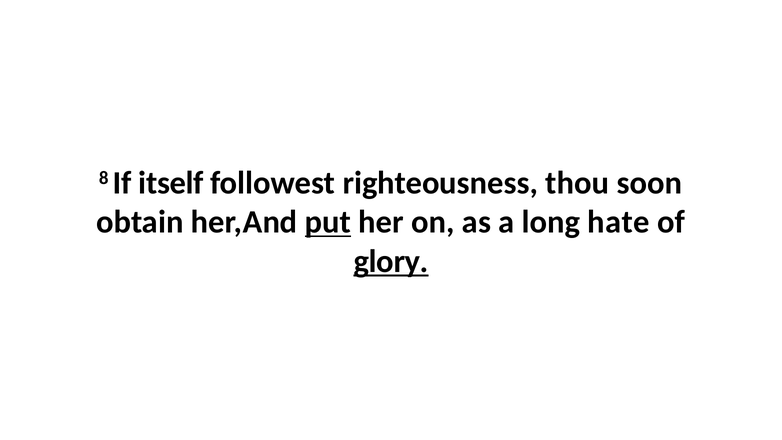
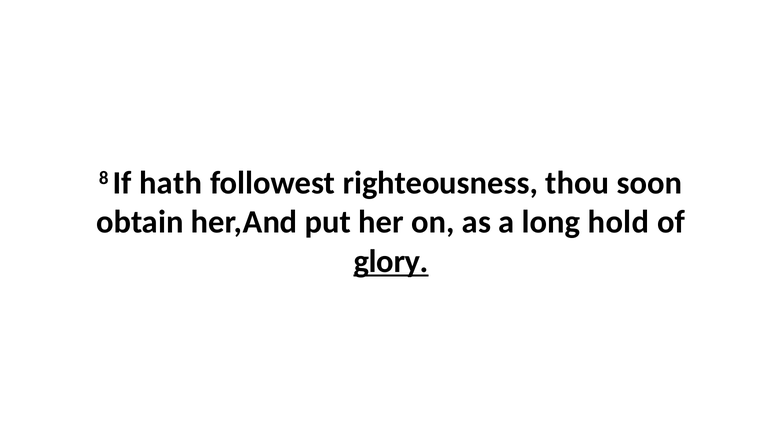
itself: itself -> hath
put underline: present -> none
hate: hate -> hold
